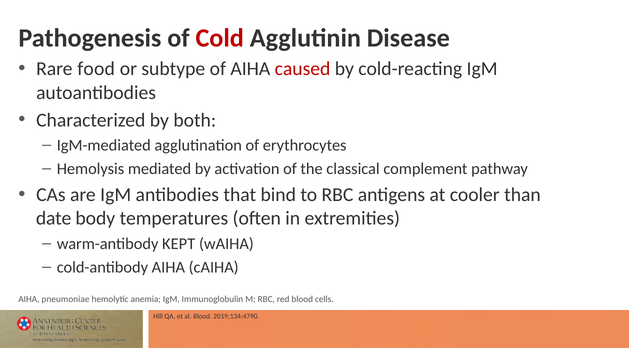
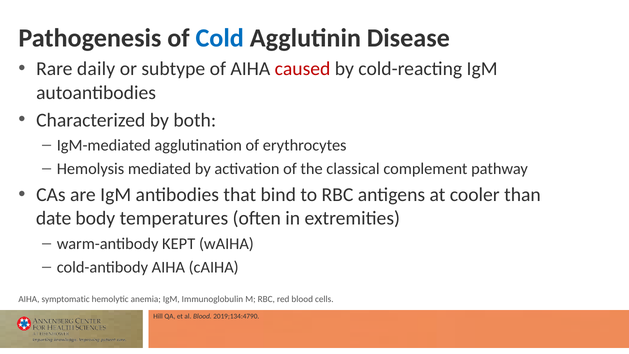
Cold colour: red -> blue
food: food -> daily
pneumoniae: pneumoniae -> symptomatic
